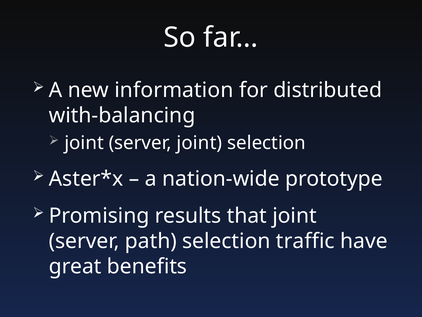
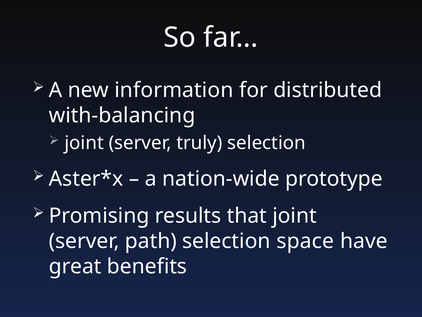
server joint: joint -> truly
traffic: traffic -> space
